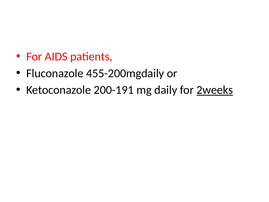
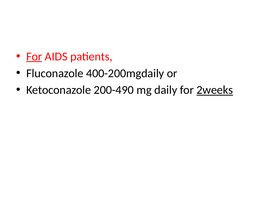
For at (34, 56) underline: none -> present
455-200mgdaily: 455-200mgdaily -> 400-200mgdaily
200-191: 200-191 -> 200-490
